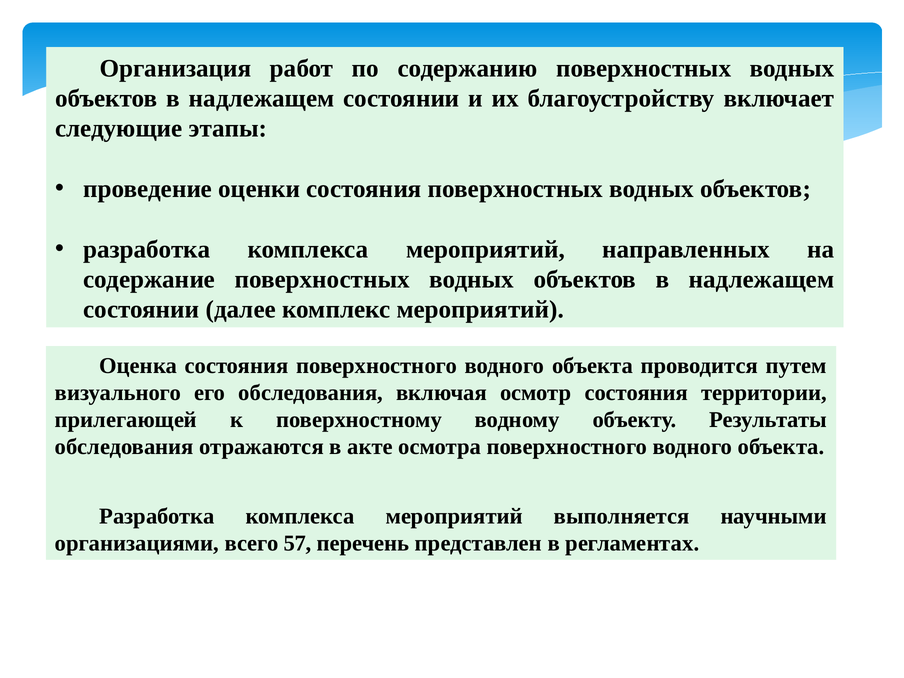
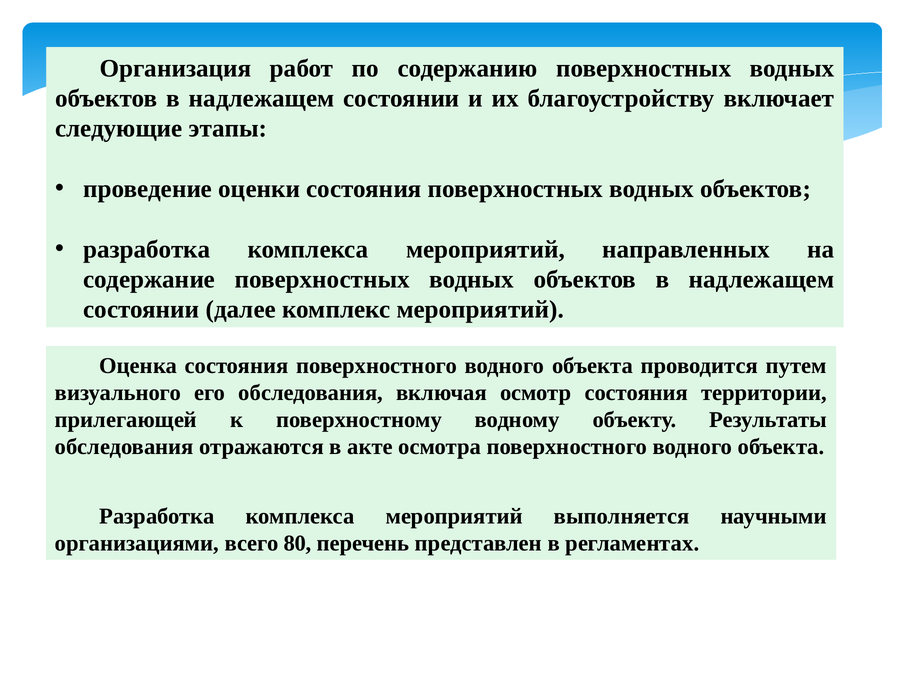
57: 57 -> 80
